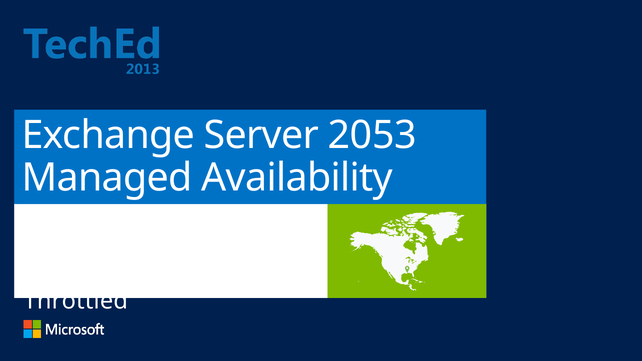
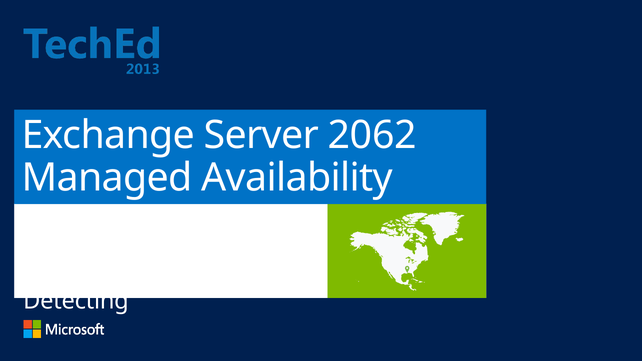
2053: 2053 -> 2062
Throttled: Throttled -> Detecting
